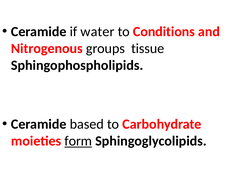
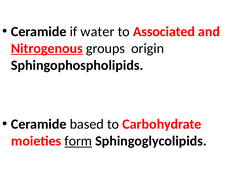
Conditions: Conditions -> Associated
Nitrogenous underline: none -> present
tissue: tissue -> origin
